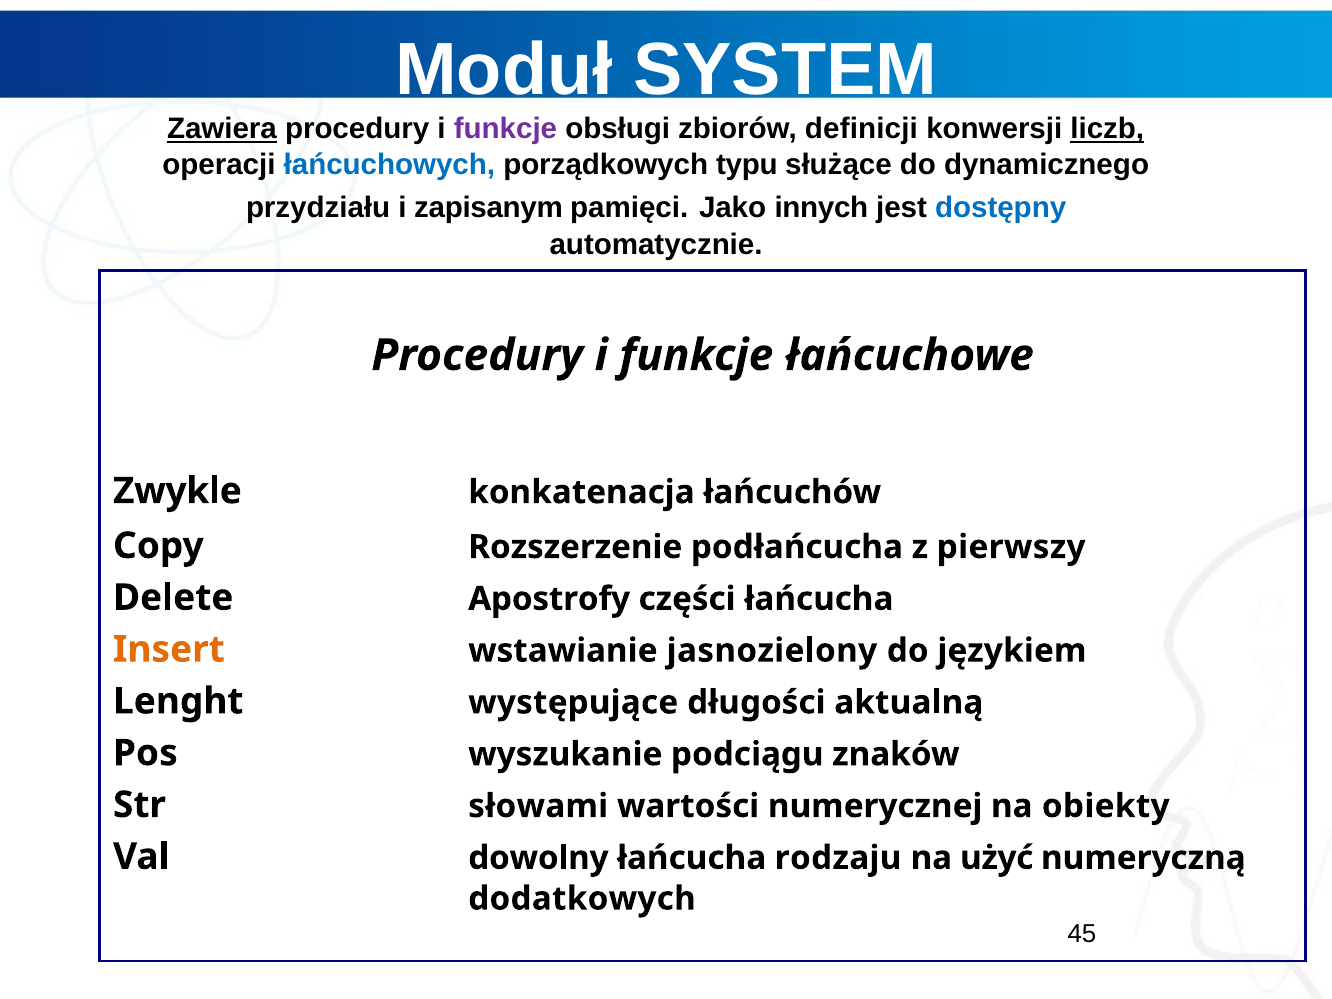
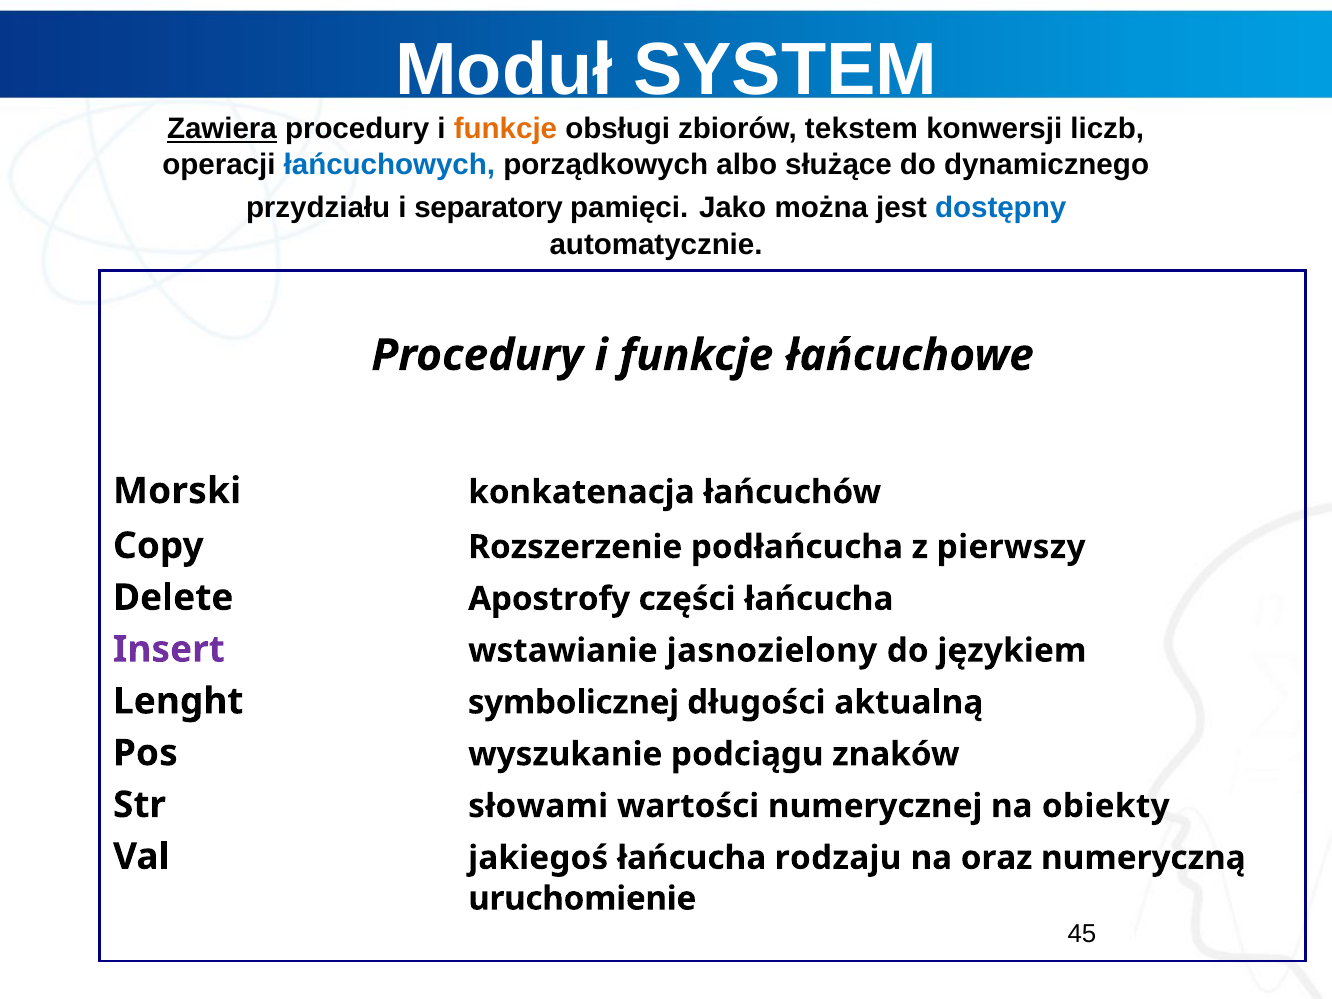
funkcje at (505, 129) colour: purple -> orange
definicji: definicji -> tekstem
liczb underline: present -> none
typu: typu -> albo
zapisanym: zapisanym -> separatory
innych: innych -> można
Zwykle: Zwykle -> Morski
Insert colour: orange -> purple
występujące: występujące -> symbolicznej
dowolny: dowolny -> jakiegoś
użyć: użyć -> oraz
dodatkowych: dodatkowych -> uruchomienie
